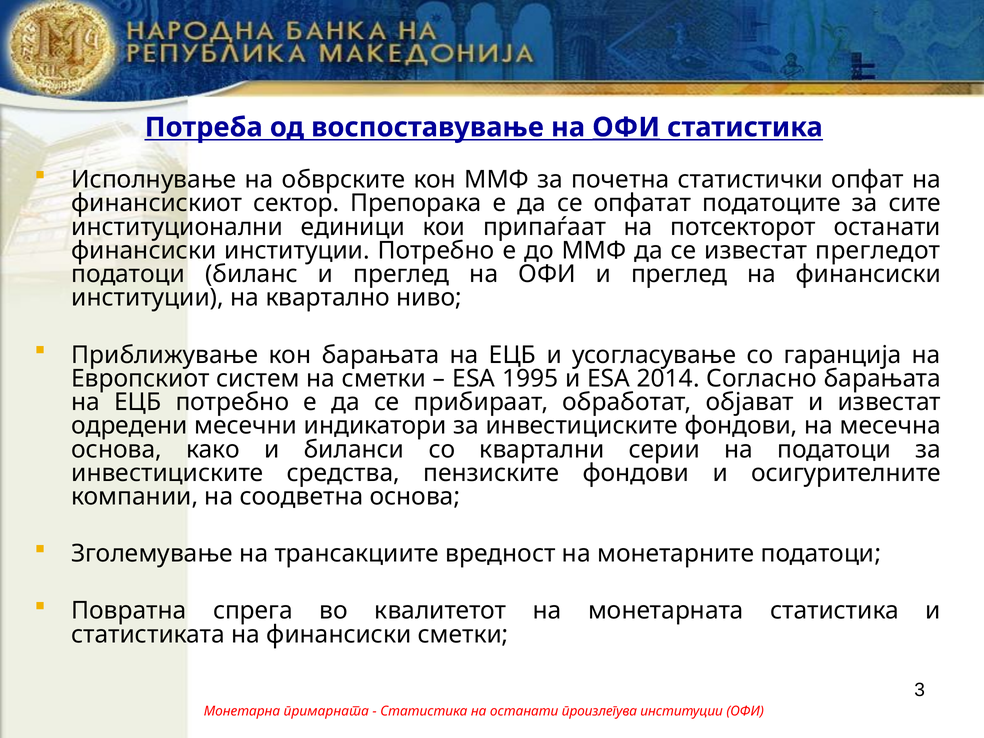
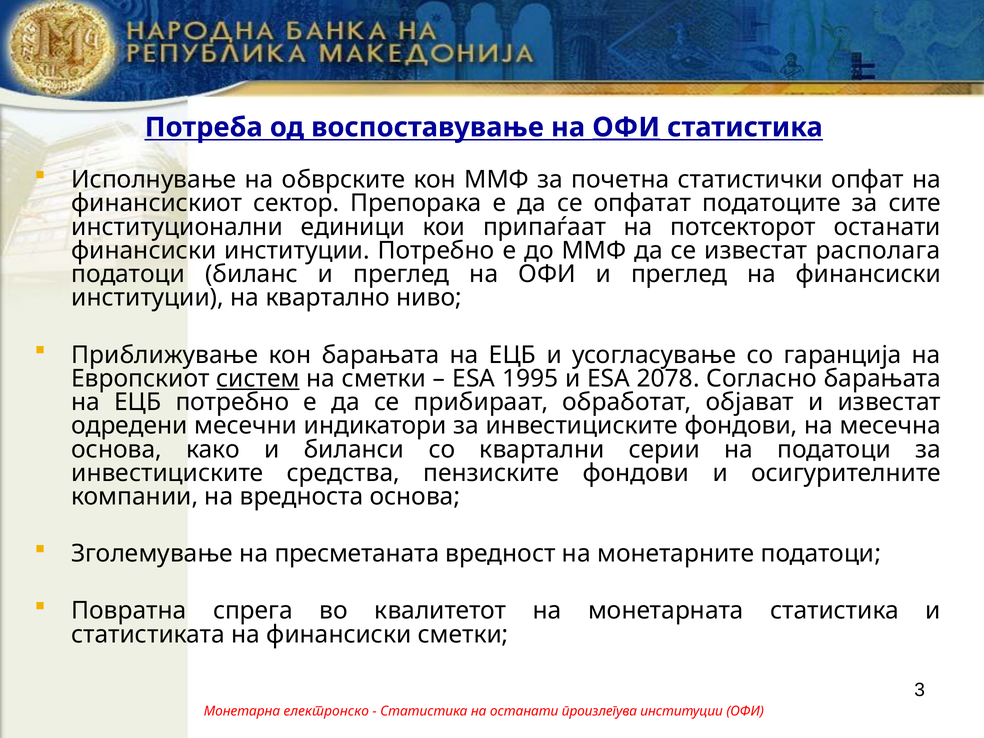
прегледот: прегледот -> располага
систем underline: none -> present
2014: 2014 -> 2078
соодветна: соодветна -> вредноста
трансакциите: трансакциите -> пресметаната
примарната: примарната -> електронско
